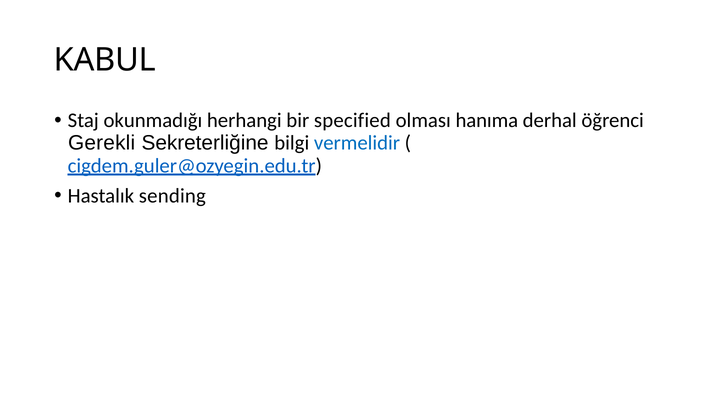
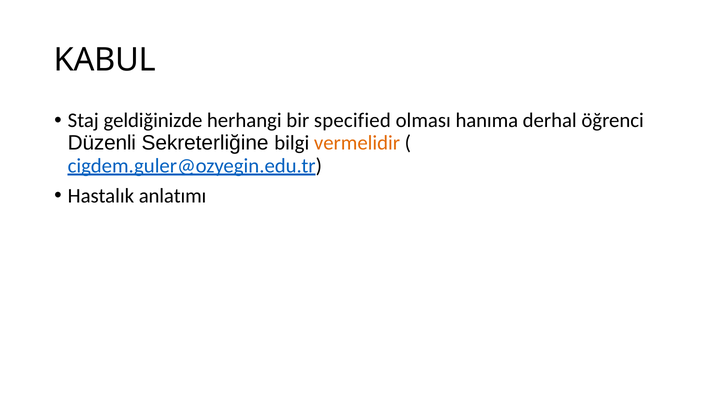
okunmadığı: okunmadığı -> geldiğinizde
Gerekli: Gerekli -> Düzenli
vermelidir colour: blue -> orange
sending: sending -> anlatımı
